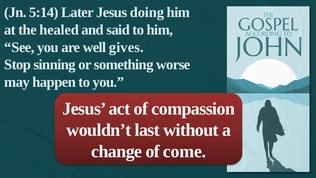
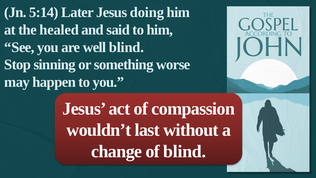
well gives: gives -> blind
of come: come -> blind
